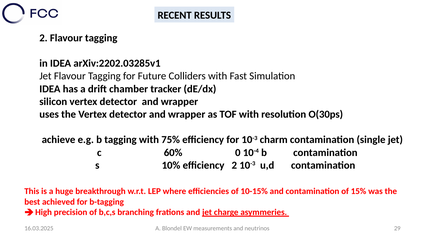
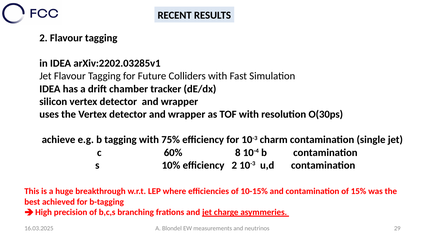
0: 0 -> 8
